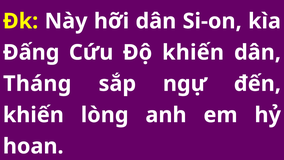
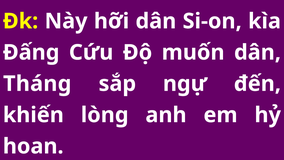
Độ khiến: khiến -> muốn
